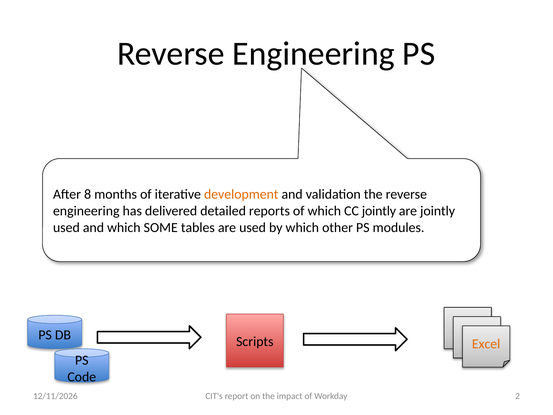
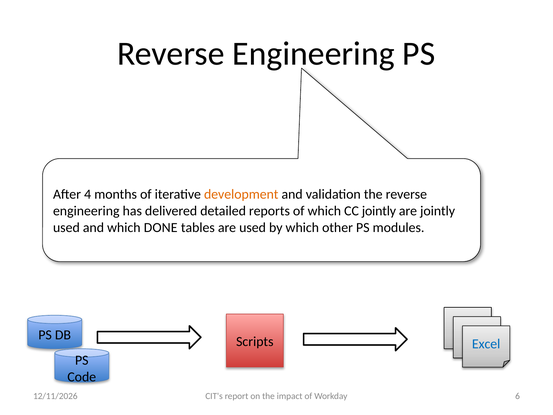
8: 8 -> 4
SOME: SOME -> DONE
Excel at (486, 344) colour: orange -> blue
2: 2 -> 6
